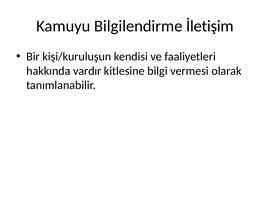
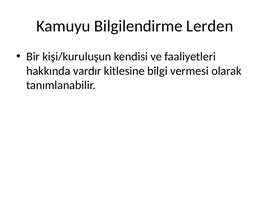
İletişim: İletişim -> Lerden
